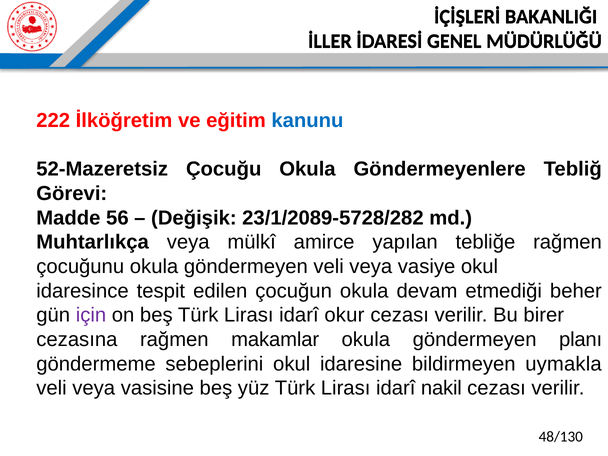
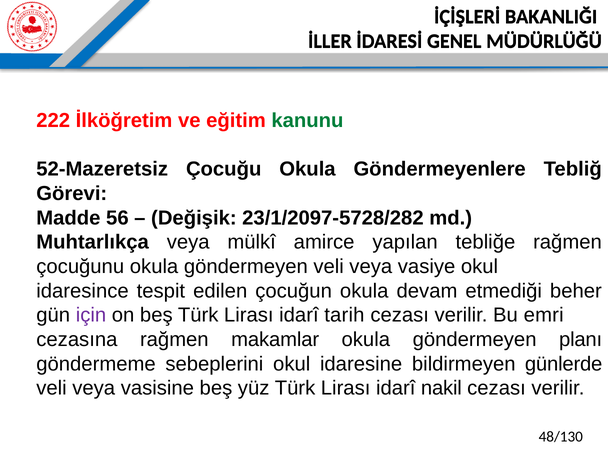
kanunu colour: blue -> green
23/1/2089-5728/282: 23/1/2089-5728/282 -> 23/1/2097-5728/282
okur: okur -> tarih
birer: birer -> emri
uymakla: uymakla -> günlerde
